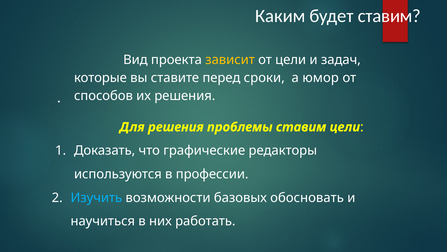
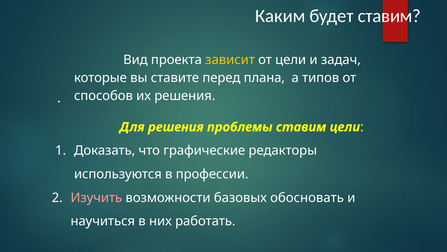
сроки: сроки -> плана
юмор: юмор -> типов
Изучить colour: light blue -> pink
